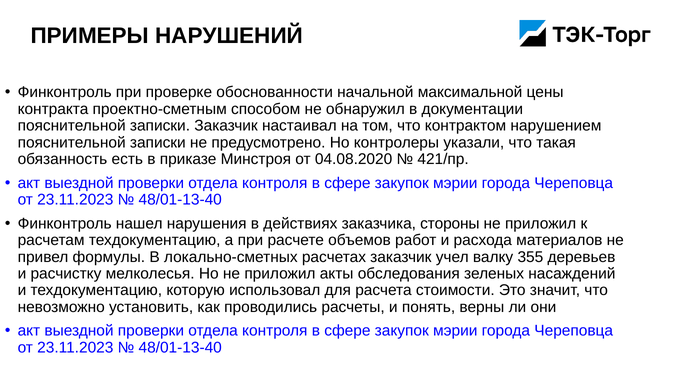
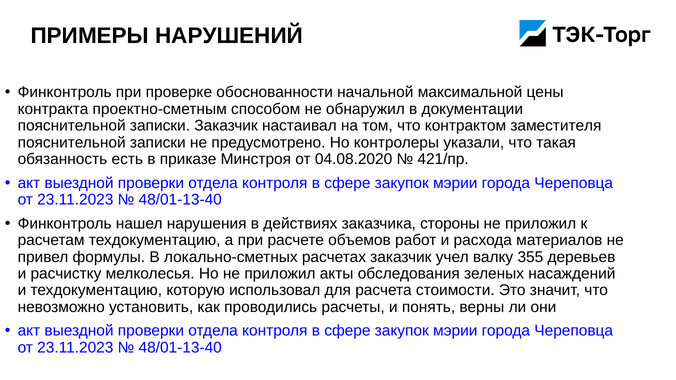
нарушением: нарушением -> заместителя
